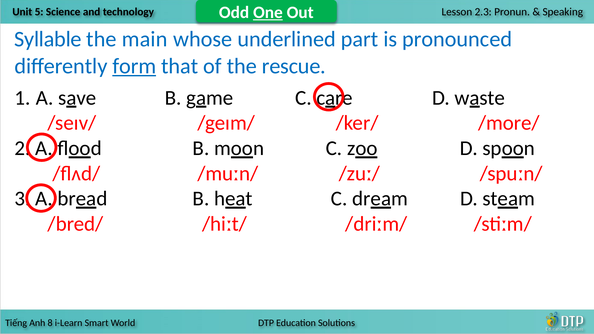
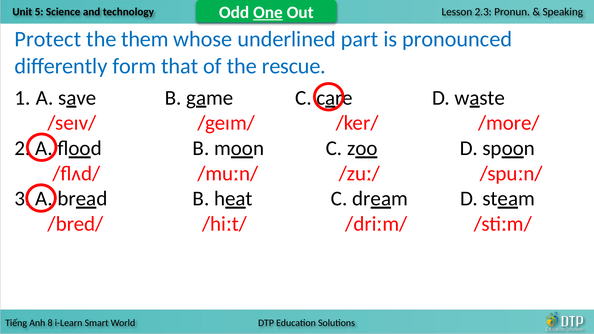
Syllable: Syllable -> Protect
main: main -> them
form underline: present -> none
